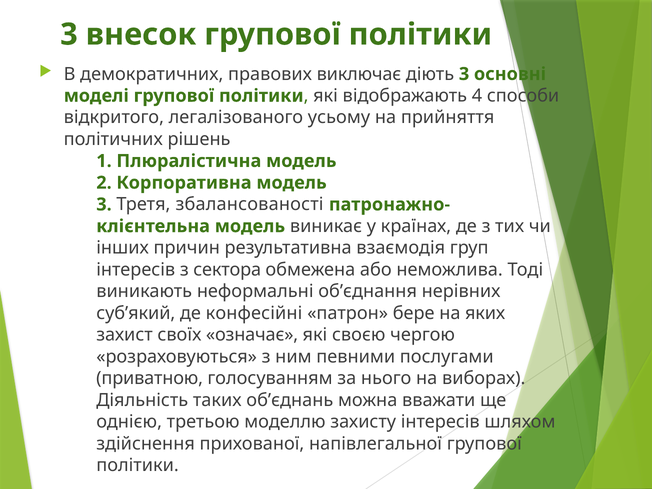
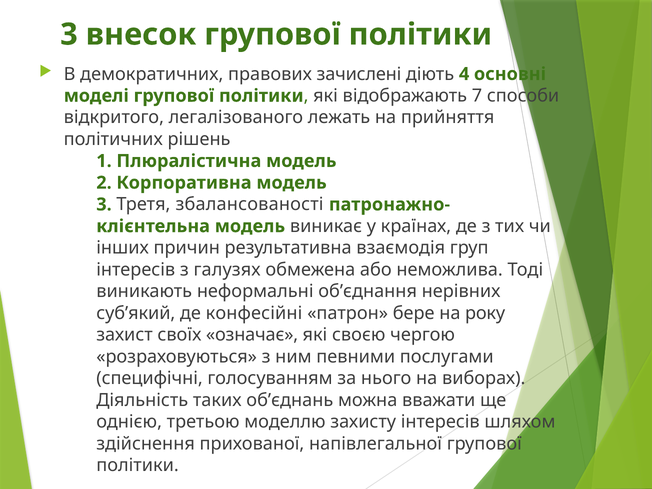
виключає: виключає -> зачислені
діють 3: 3 -> 4
4: 4 -> 7
усьому: усьому -> лежать
сектора: сектора -> галузях
яких: яких -> року
приватною: приватною -> специфічні
